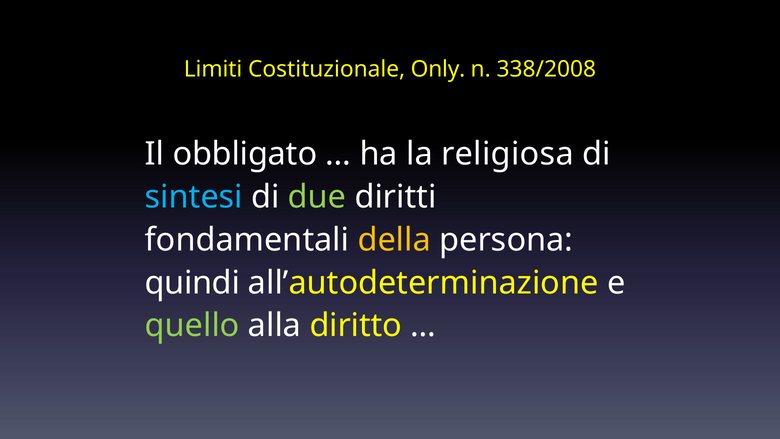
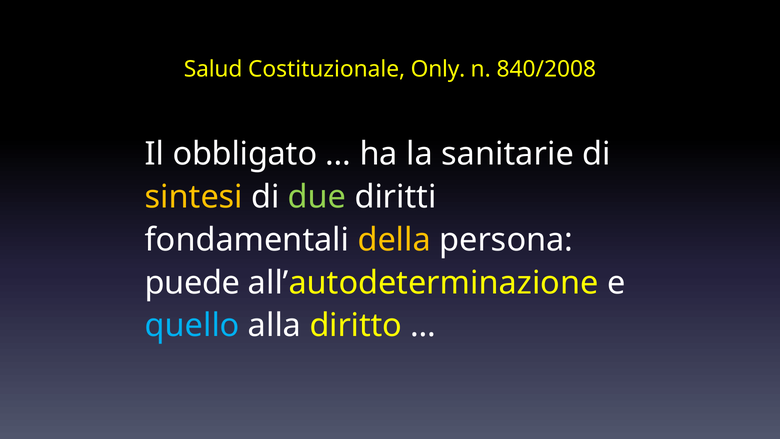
Limiti: Limiti -> Salud
338/2008: 338/2008 -> 840/2008
religiosa: religiosa -> sanitarie
sintesi colour: light blue -> yellow
quindi: quindi -> puede
quello colour: light green -> light blue
